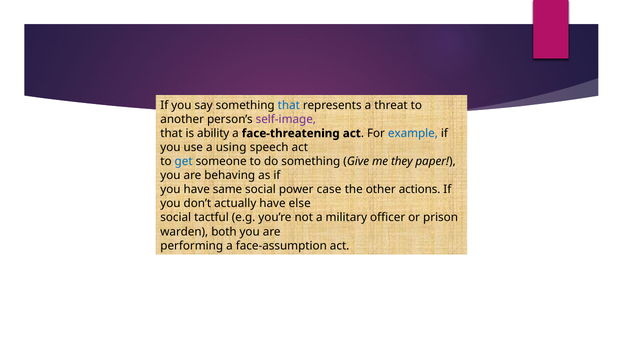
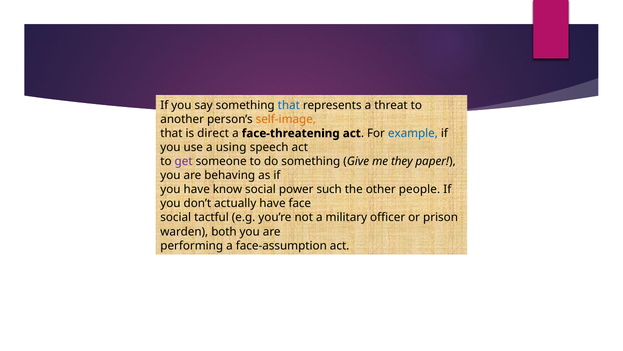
self-image colour: purple -> orange
ability: ability -> direct
get colour: blue -> purple
same: same -> know
case: case -> such
actions: actions -> people
else: else -> face
